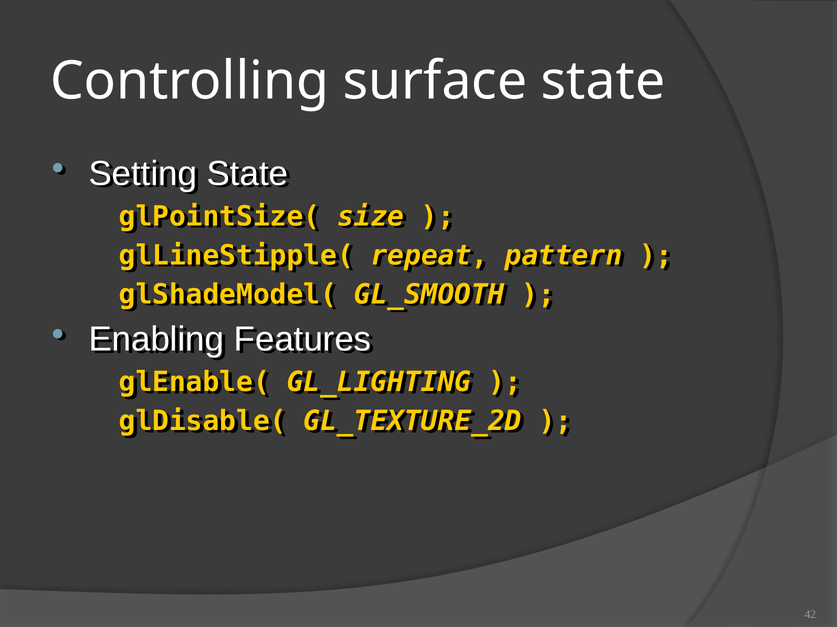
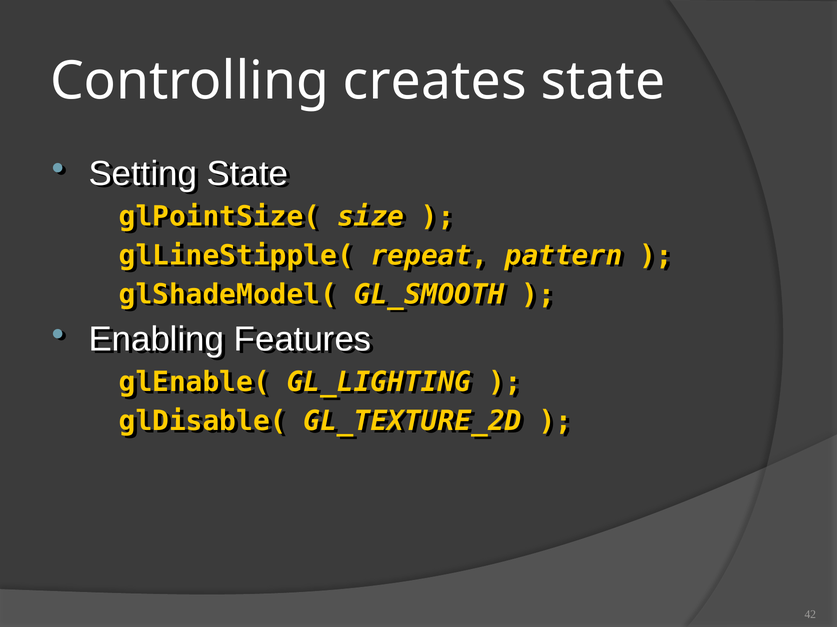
surface: surface -> creates
